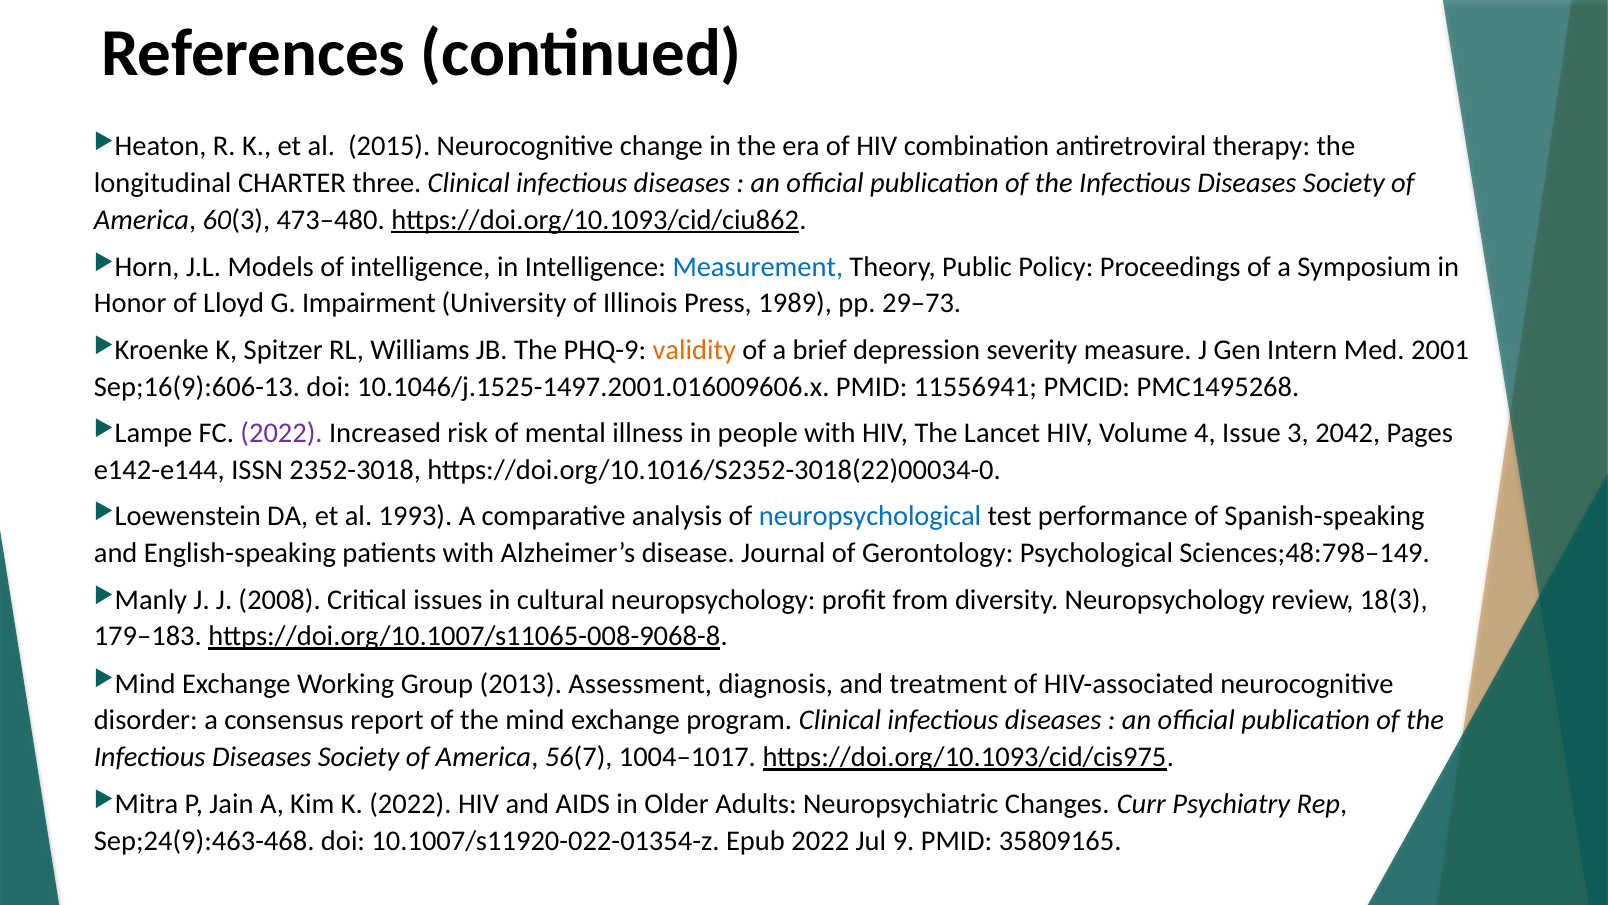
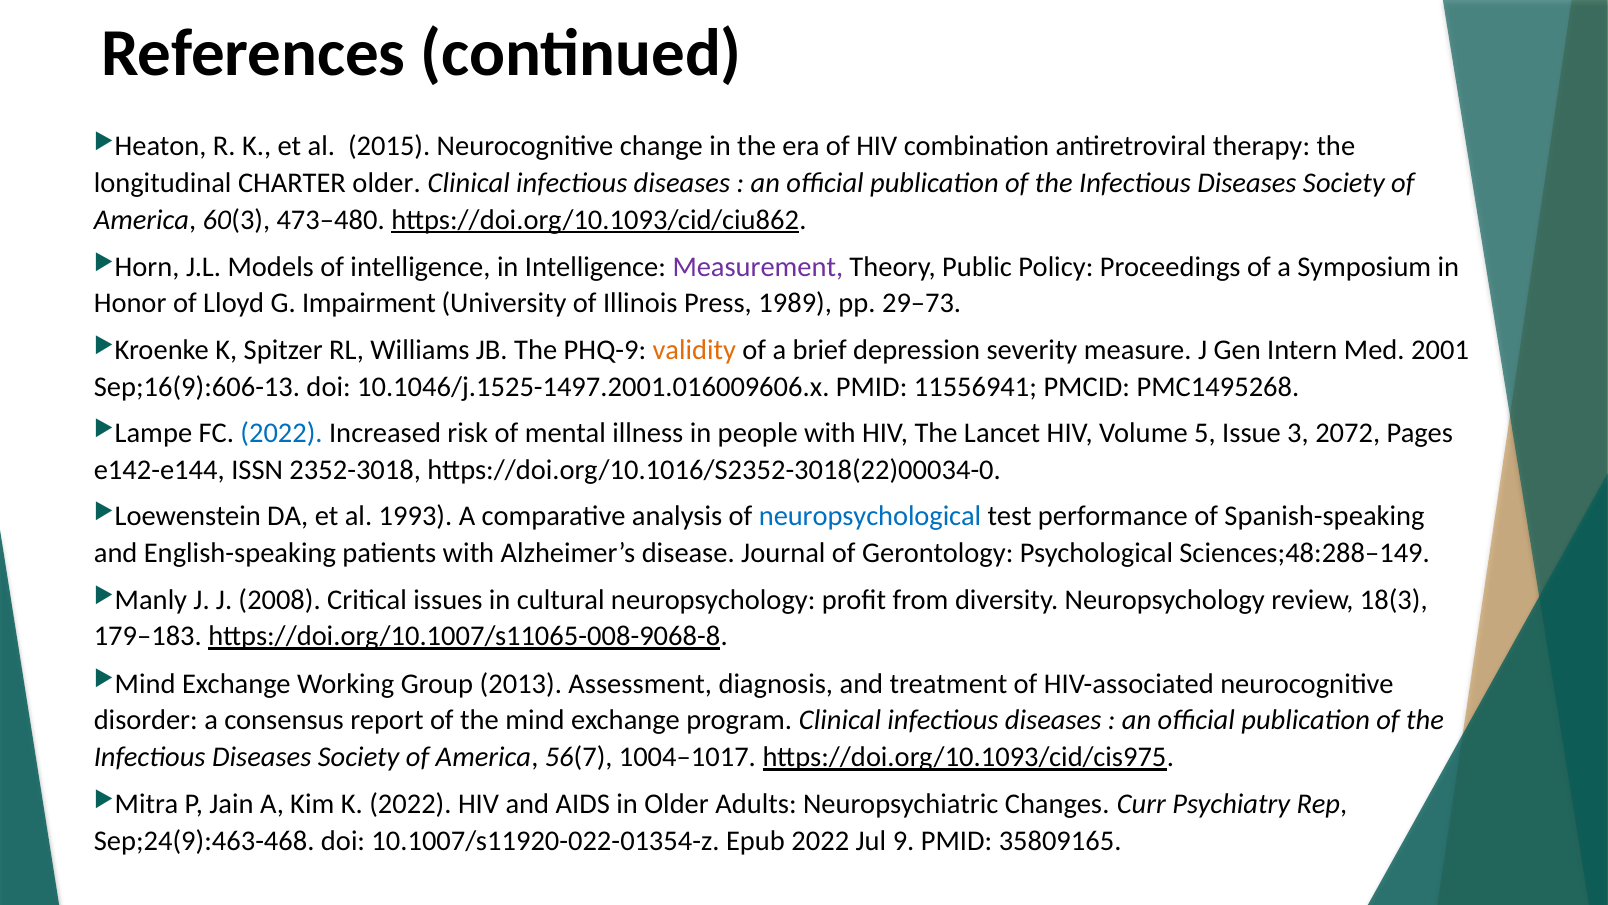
CHARTER three: three -> older
Measurement colour: blue -> purple
2022 at (282, 433) colour: purple -> blue
4: 4 -> 5
2042: 2042 -> 2072
Sciences;48:798–149: Sciences;48:798–149 -> Sciences;48:288–149
